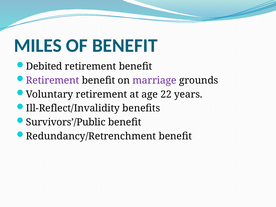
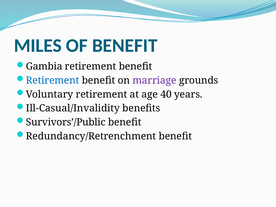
Debited: Debited -> Gambia
Retirement at (53, 80) colour: purple -> blue
22: 22 -> 40
Ill-Reflect/Invalidity: Ill-Reflect/Invalidity -> Ill-Casual/Invalidity
